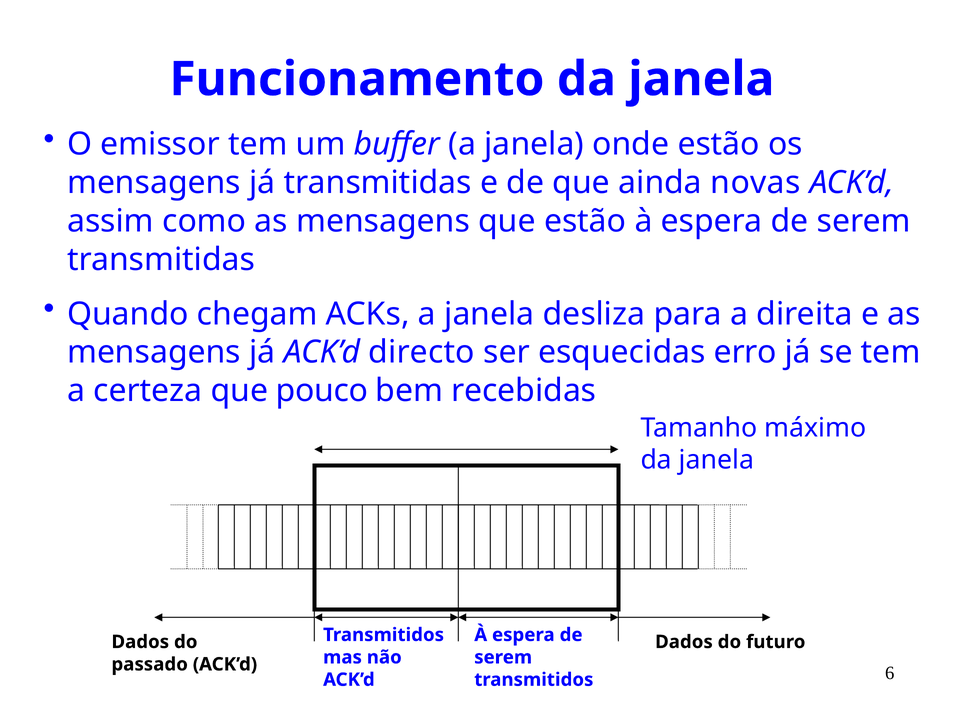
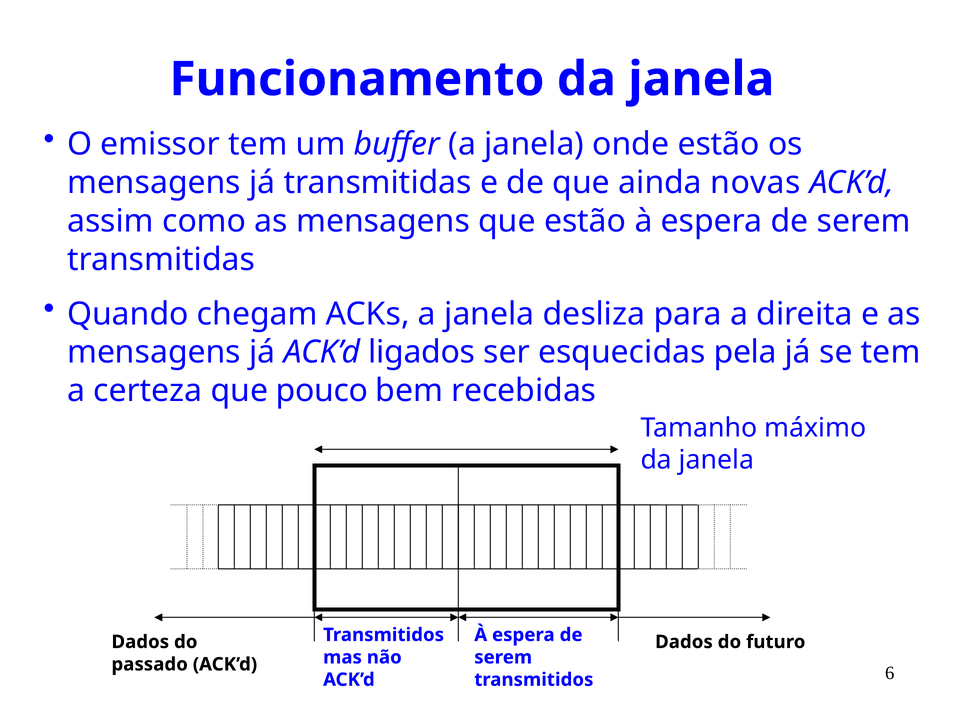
directo: directo -> ligados
erro: erro -> pela
